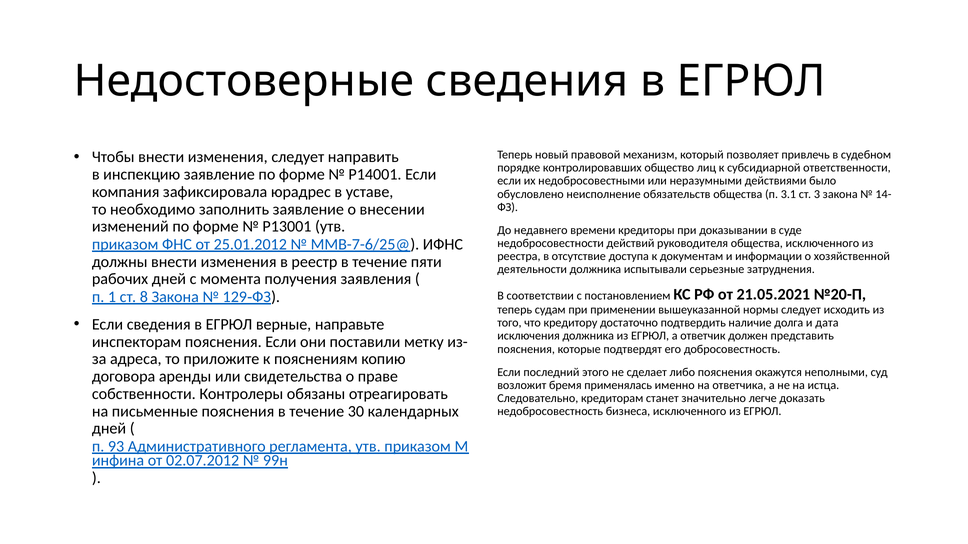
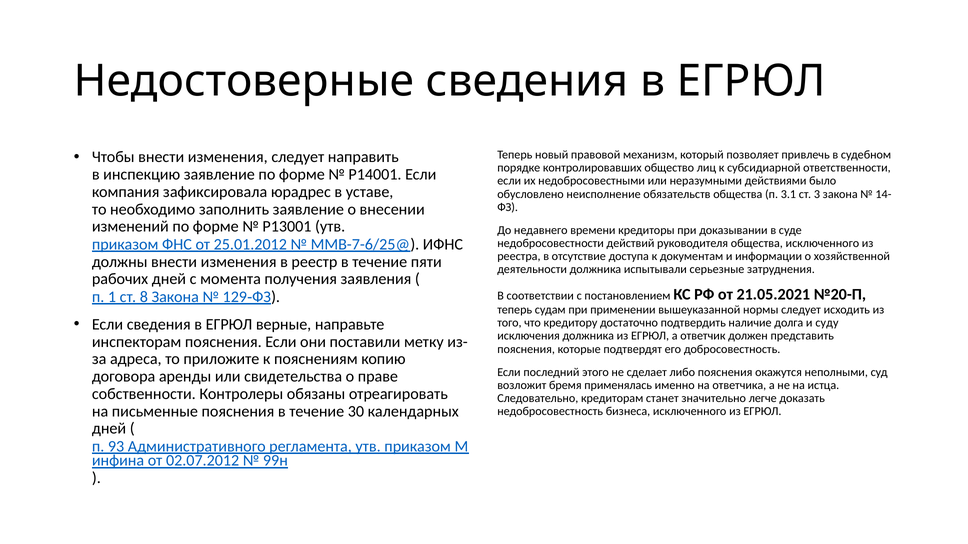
дата: дата -> суду
